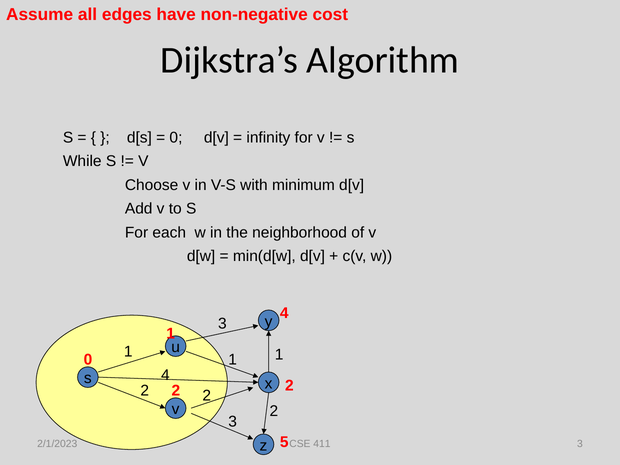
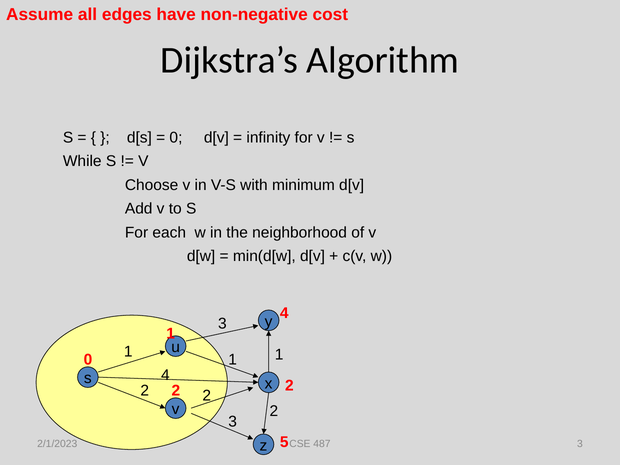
411: 411 -> 487
